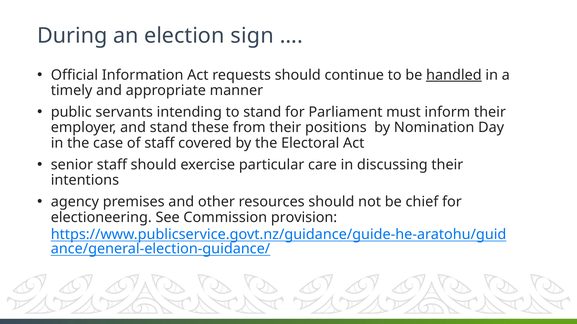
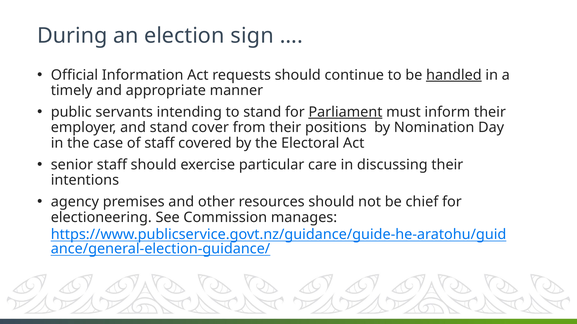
Parliament underline: none -> present
these: these -> cover
provision: provision -> manages
